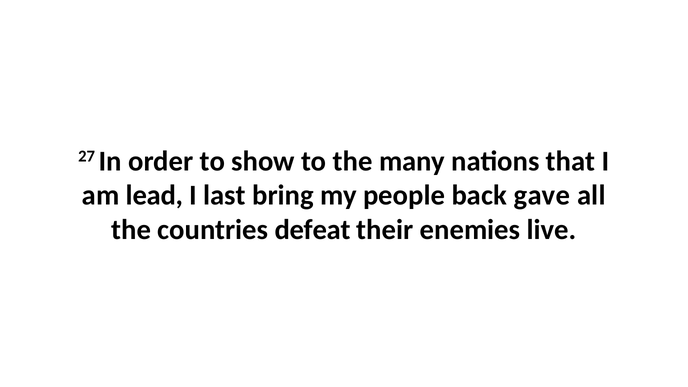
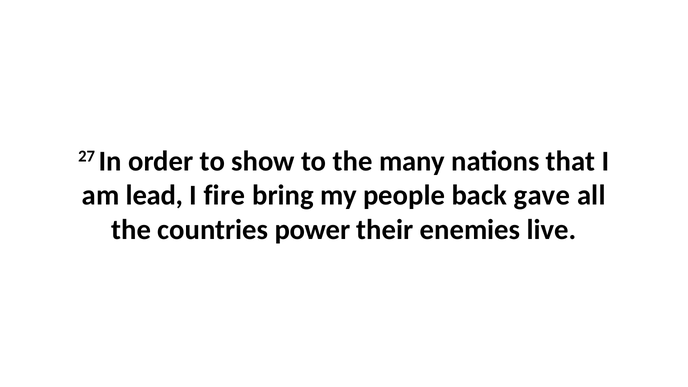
last: last -> fire
defeat: defeat -> power
